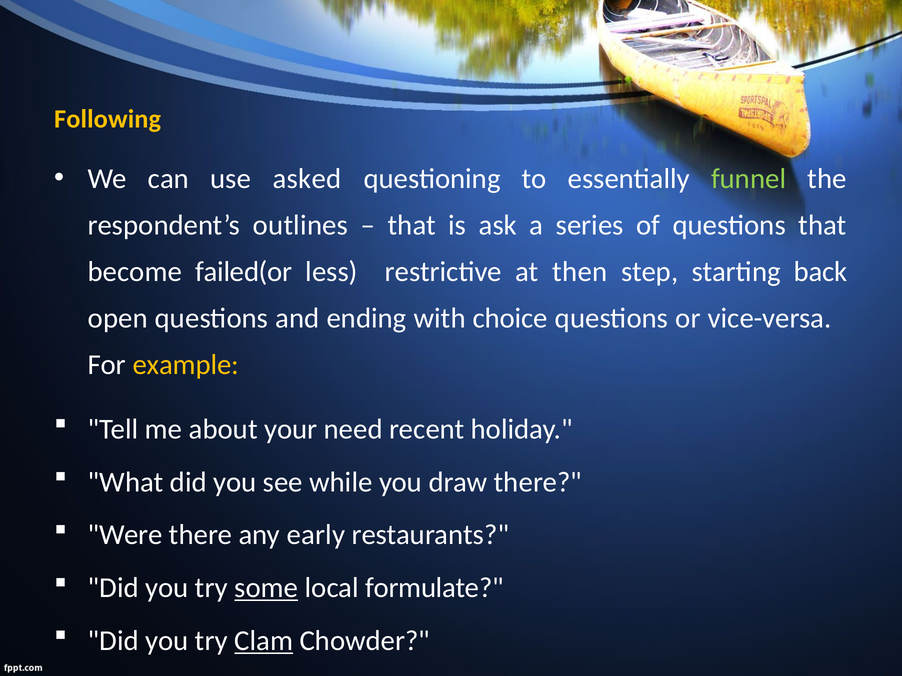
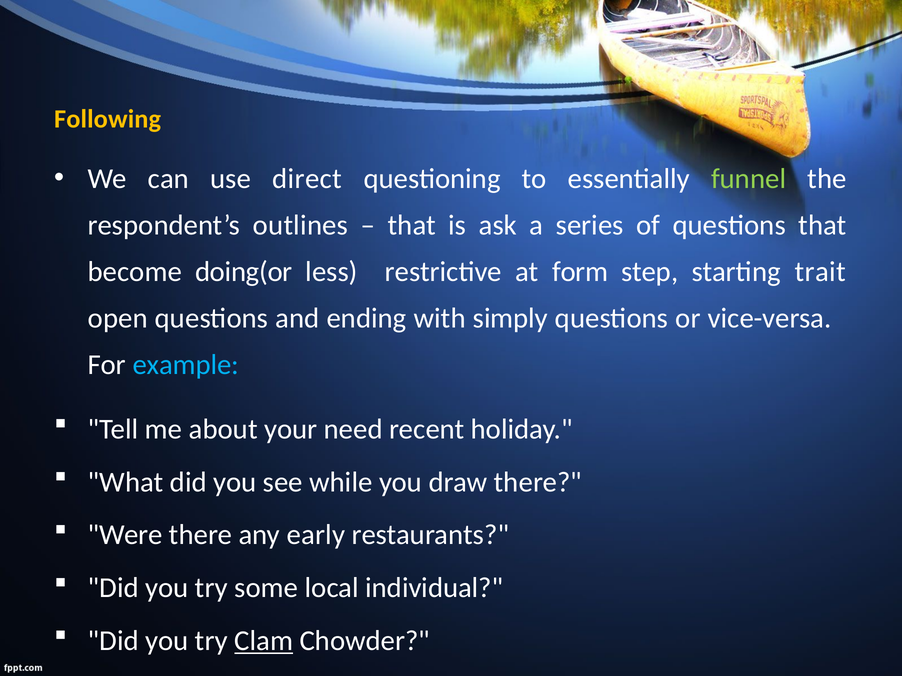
asked: asked -> direct
failed(or: failed(or -> doing(or
then: then -> form
back: back -> trait
choice: choice -> simply
example colour: yellow -> light blue
some underline: present -> none
formulate: formulate -> individual
